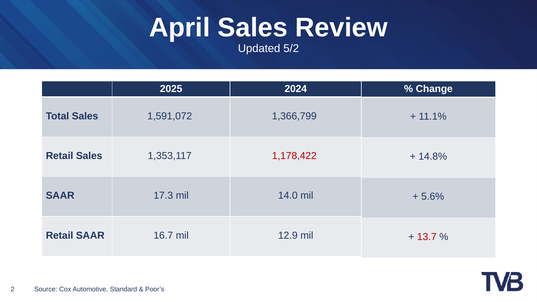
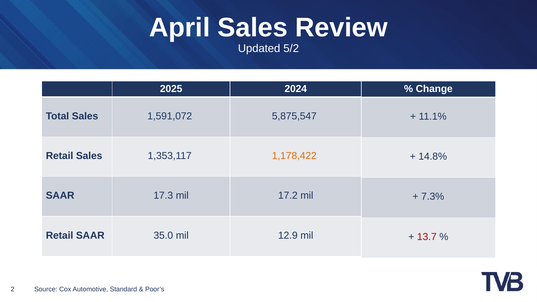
1,366,799: 1,366,799 -> 5,875,547
1,178,422 colour: red -> orange
14.0: 14.0 -> 17.2
5.6%: 5.6% -> 7.3%
16.7: 16.7 -> 35.0
